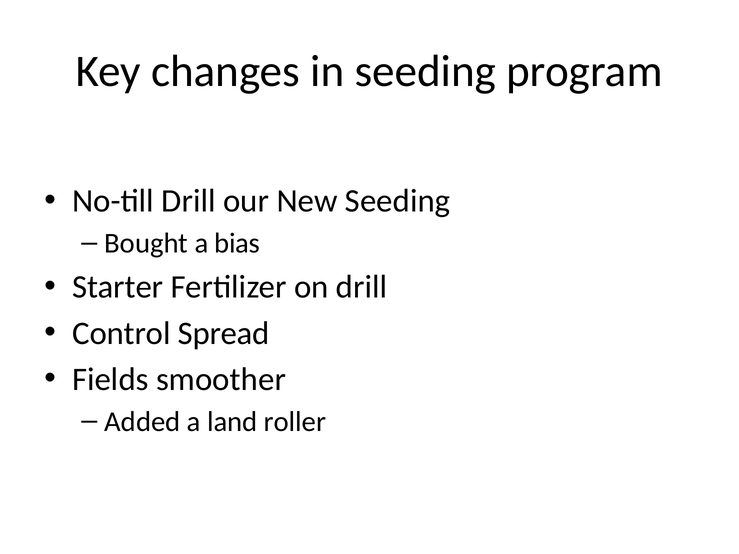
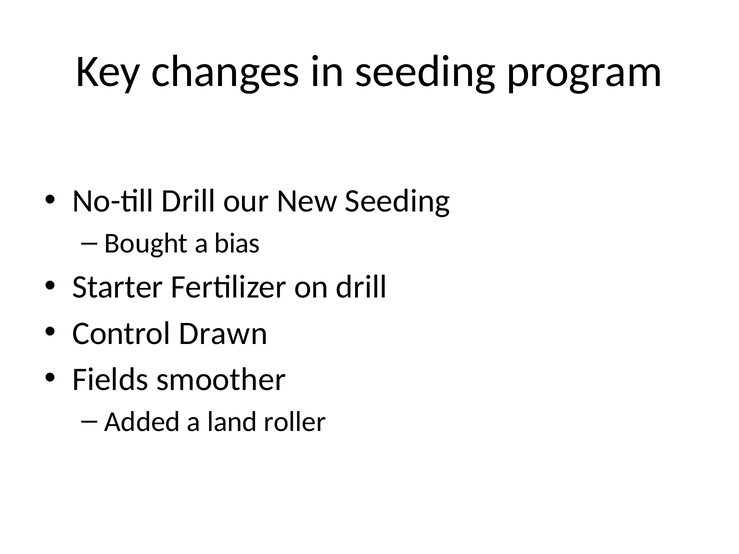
Spread: Spread -> Drawn
